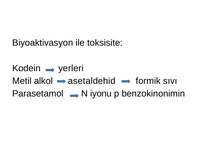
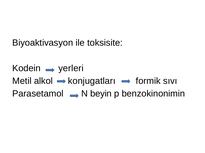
asetaldehid: asetaldehid -> konjugatları
iyonu: iyonu -> beyin
